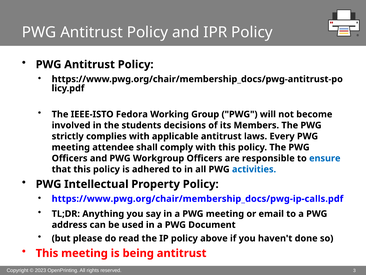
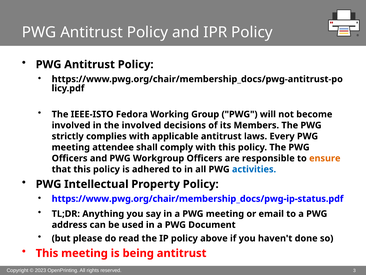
the students: students -> involved
ensure colour: blue -> orange
https://www.pwg.org/chair/membership_docs/pwg-ip-calls.pdf: https://www.pwg.org/chair/membership_docs/pwg-ip-calls.pdf -> https://www.pwg.org/chair/membership_docs/pwg-ip-status.pdf
